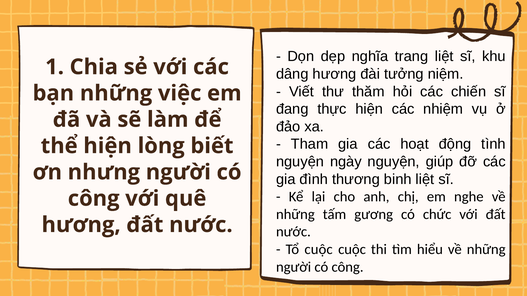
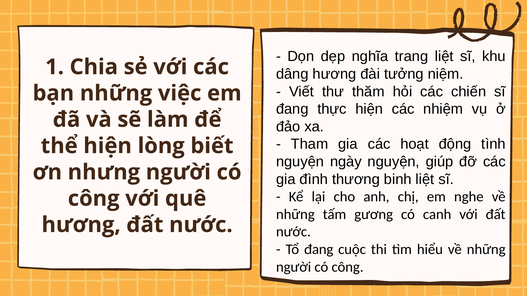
chức: chức -> canh
Tổ cuộc: cuộc -> đang
